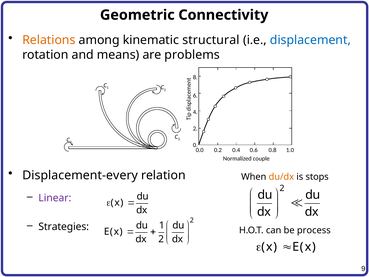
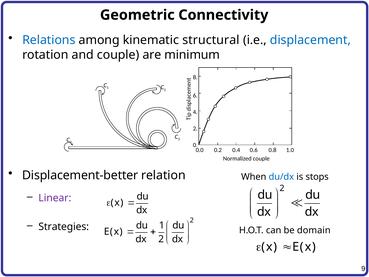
Relations colour: orange -> blue
and means: means -> couple
problems: problems -> minimum
Displacement-every: Displacement-every -> Displacement-better
du/dx colour: orange -> blue
process: process -> domain
